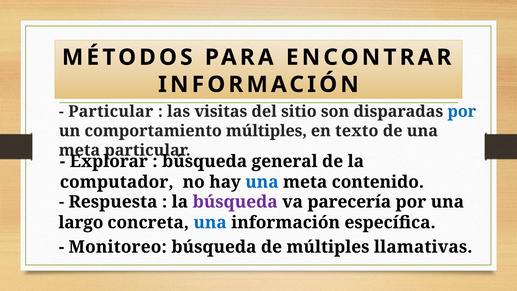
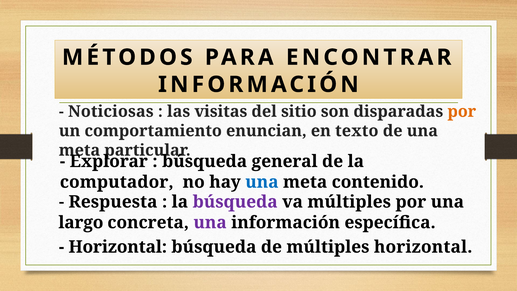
Particular at (111, 111): Particular -> Noticiosas
por at (462, 111) colour: blue -> orange
comportamiento múltiples: múltiples -> enuncian
va parecería: parecería -> múltiples
una at (210, 222) colour: blue -> purple
Monitoreo at (118, 247): Monitoreo -> Horizontal
múltiples llamativas: llamativas -> horizontal
